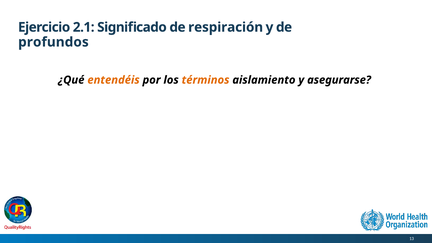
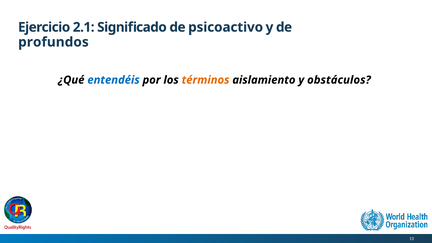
respiración: respiración -> psicoactivo
entendéis colour: orange -> blue
asegurarse: asegurarse -> obstáculos
